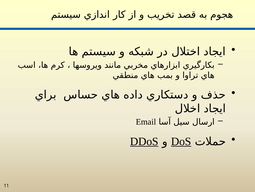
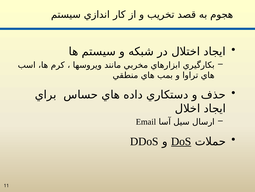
DDoS underline: present -> none
